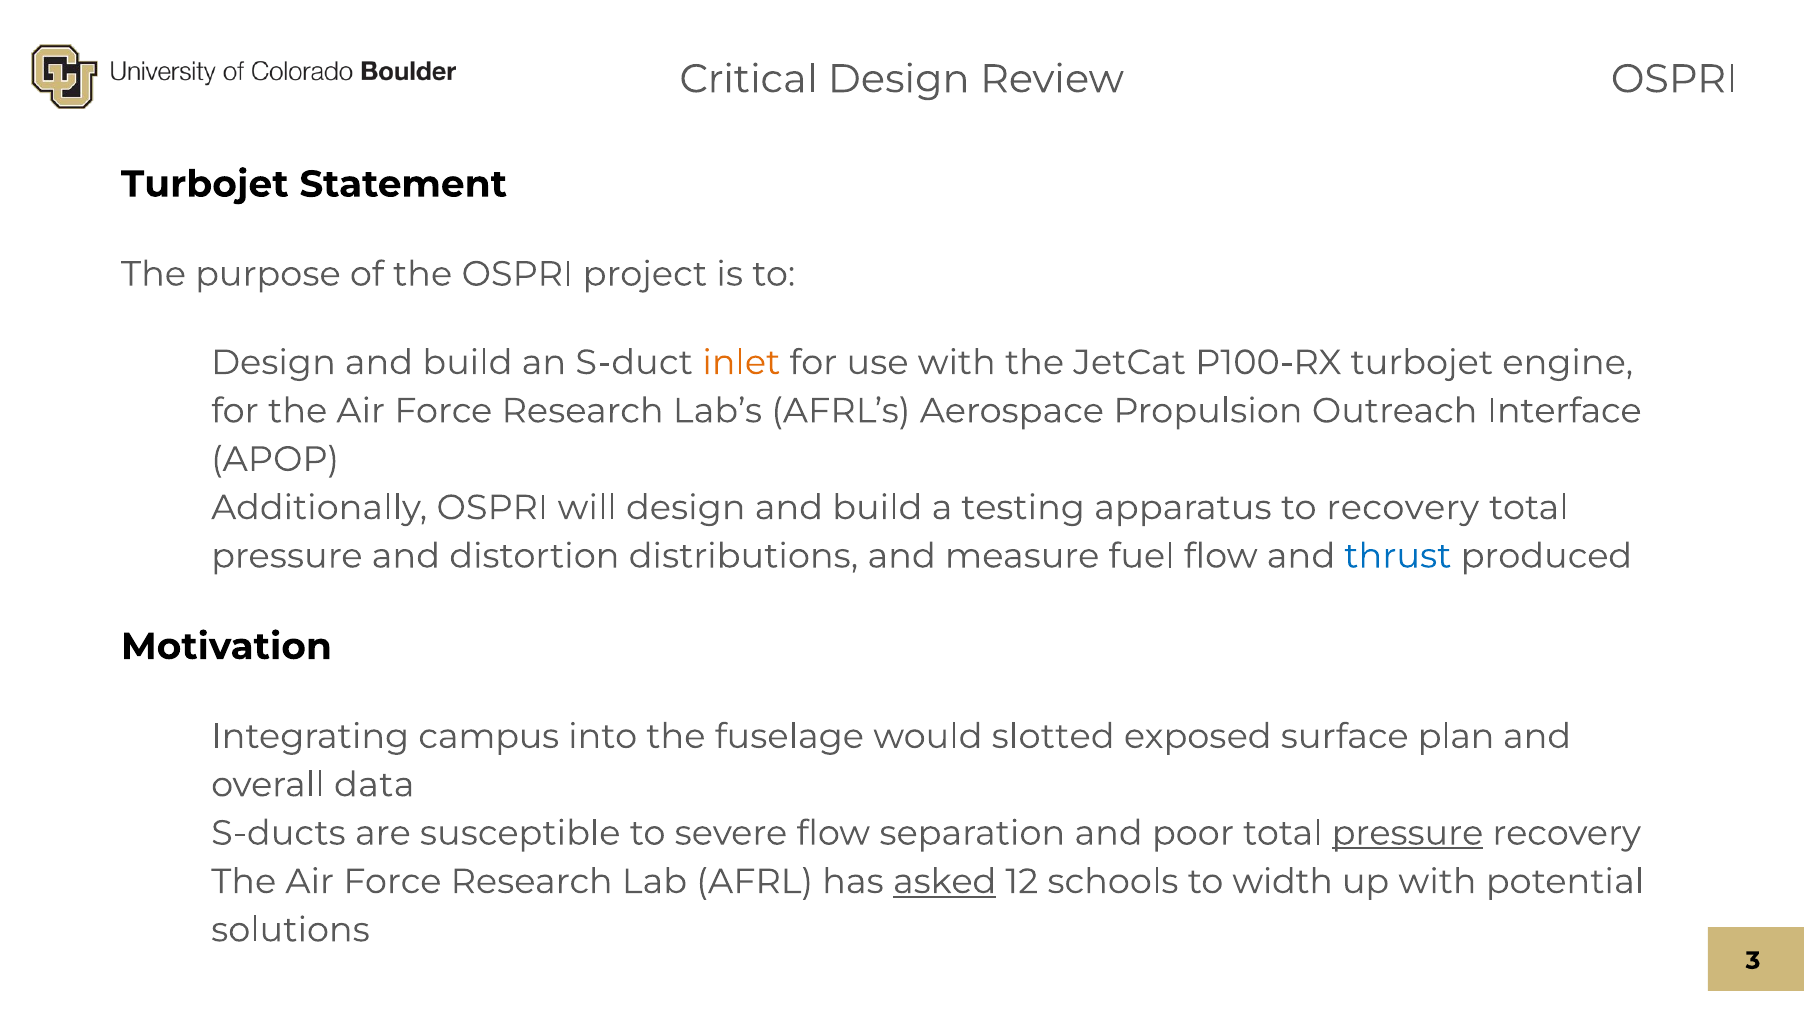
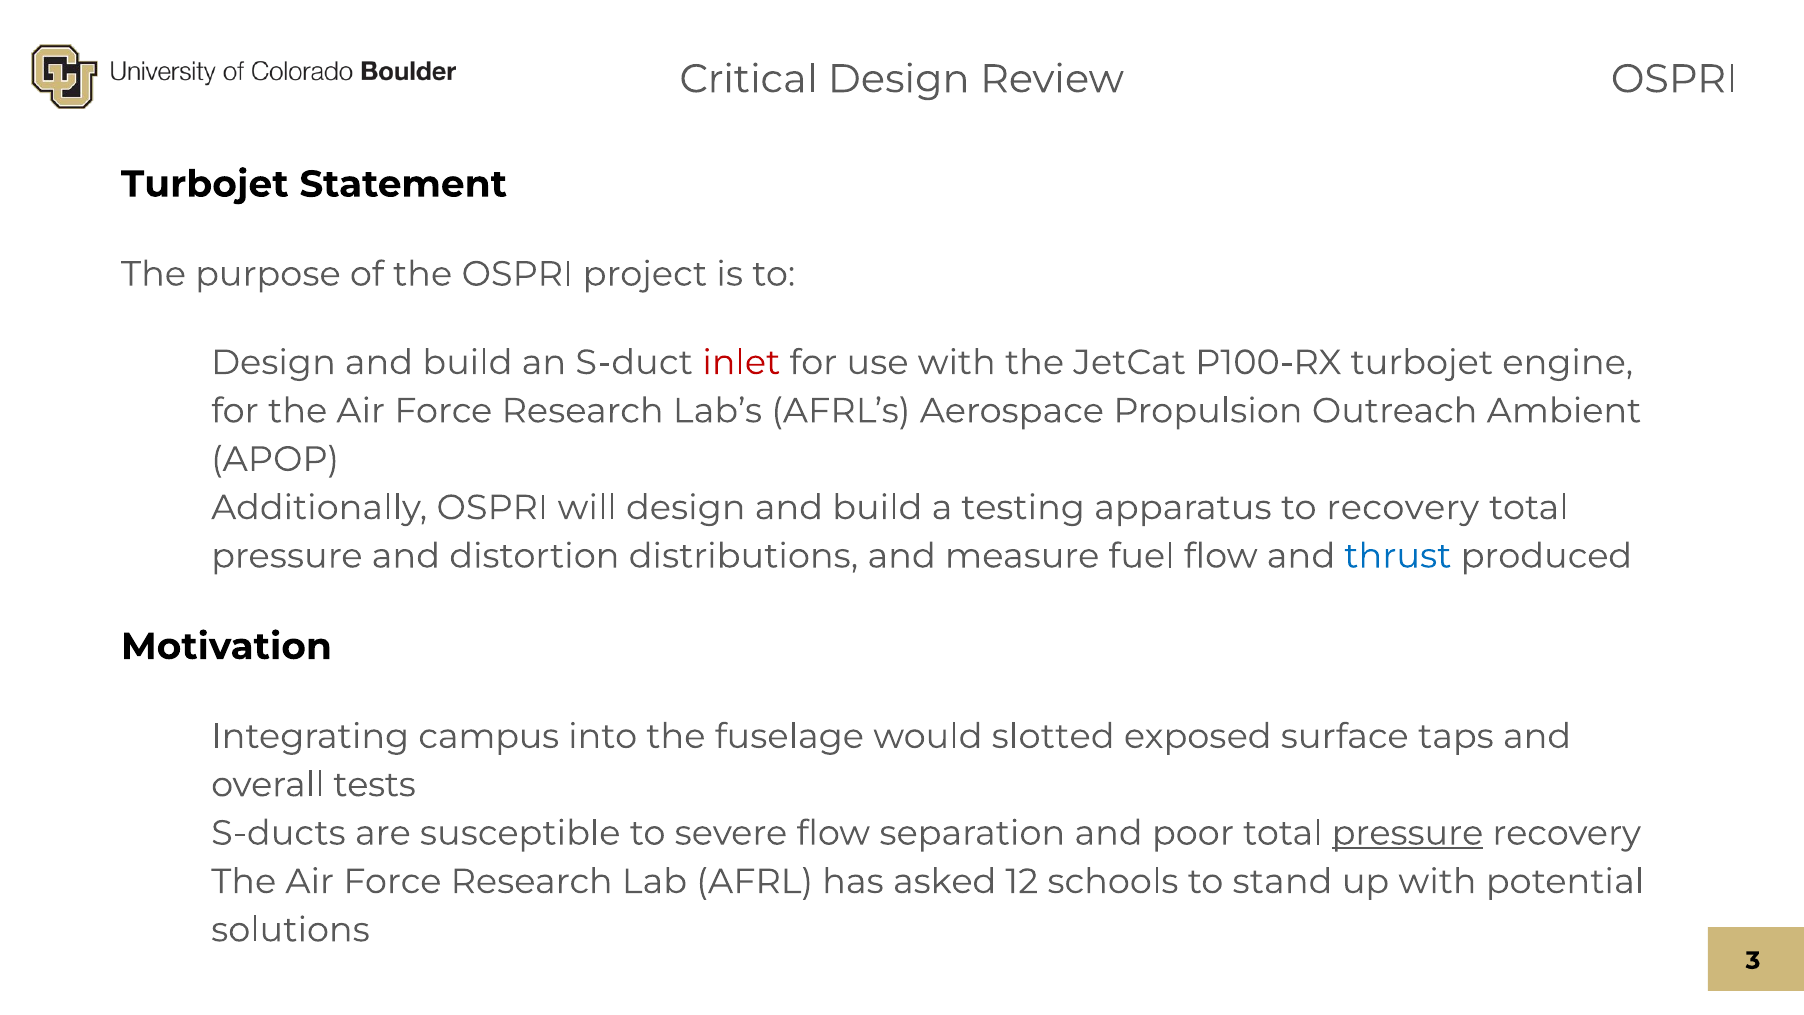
inlet colour: orange -> red
Interface: Interface -> Ambient
plan: plan -> taps
data: data -> tests
asked underline: present -> none
width: width -> stand
